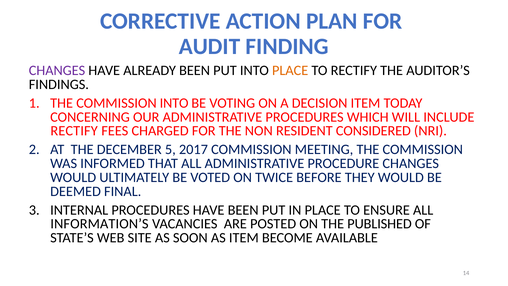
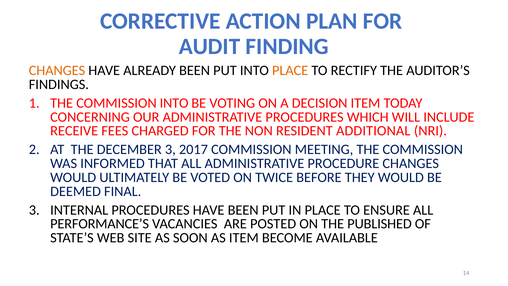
CHANGES at (57, 70) colour: purple -> orange
RECTIFY at (74, 131): RECTIFY -> RECEIVE
CONSIDERED: CONSIDERED -> ADDITIONAL
DECEMBER 5: 5 -> 3
INFORMATION’S: INFORMATION’S -> PERFORMANCE’S
